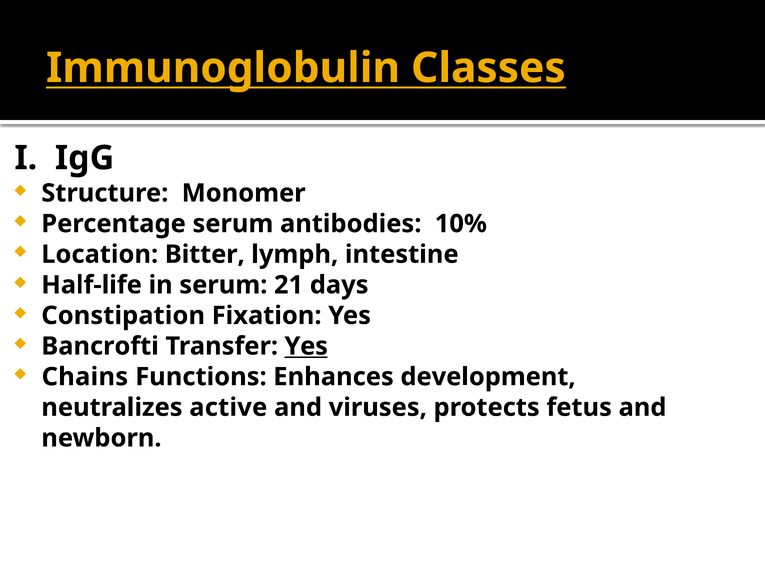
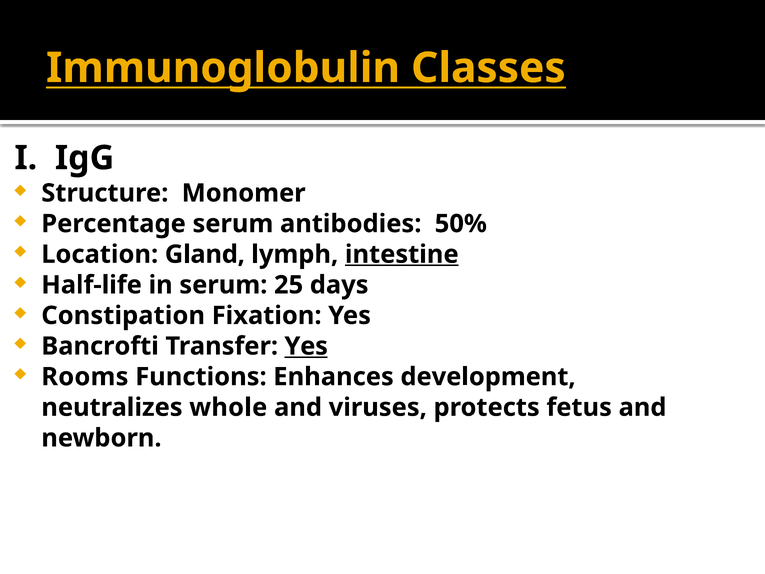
10%: 10% -> 50%
Bitter: Bitter -> Gland
intestine underline: none -> present
21: 21 -> 25
Chains: Chains -> Rooms
active: active -> whole
